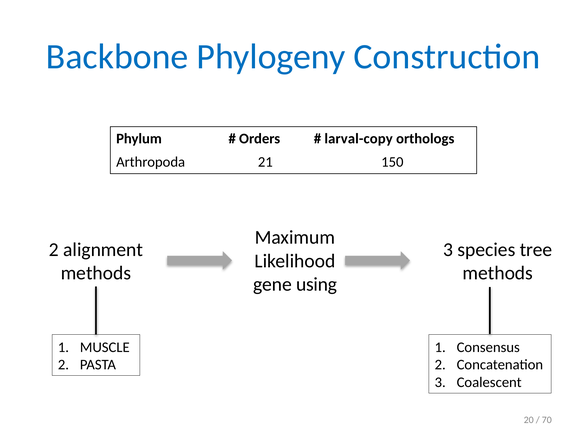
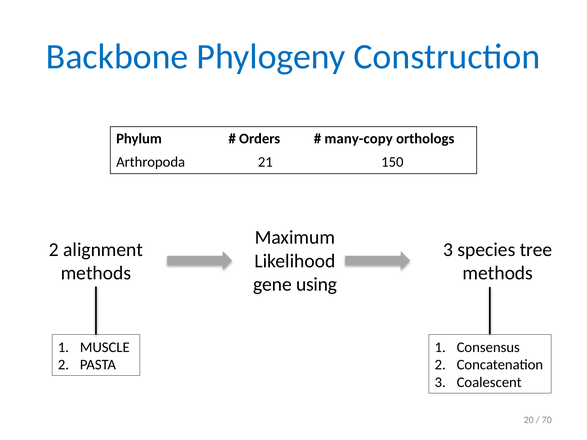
larval-copy: larval-copy -> many-copy
